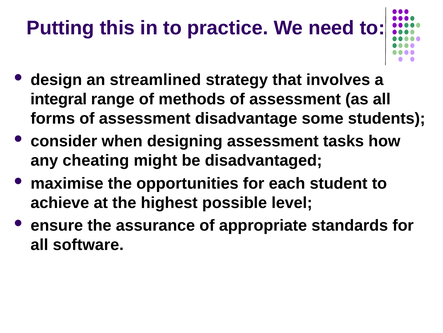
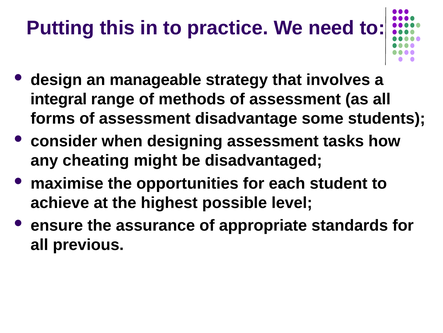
streamlined: streamlined -> manageable
software: software -> previous
